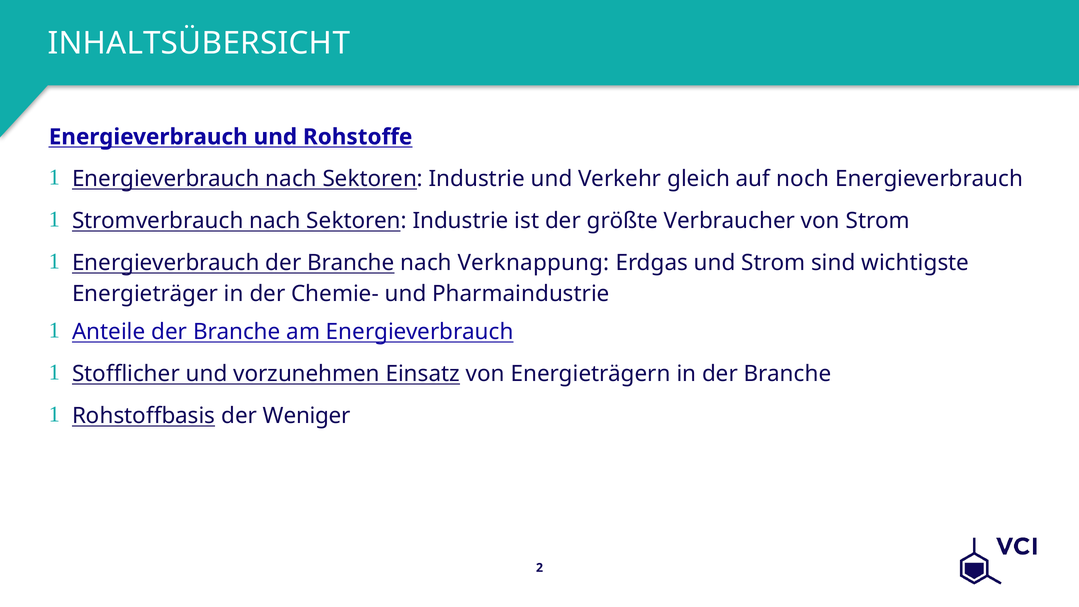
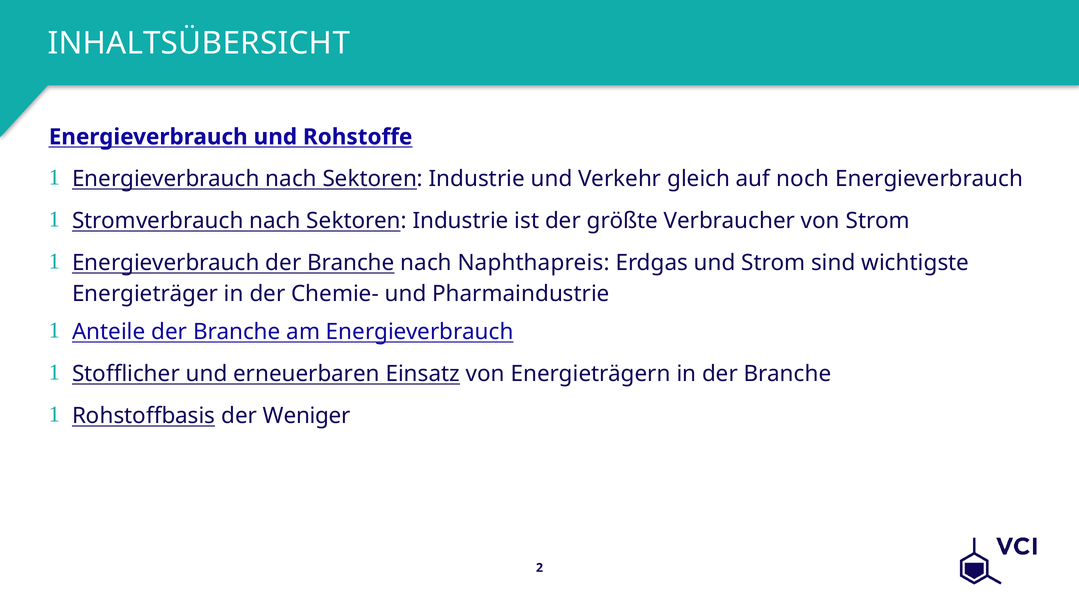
Verknappung: Verknappung -> Naphthapreis
vorzunehmen: vorzunehmen -> erneuerbaren
